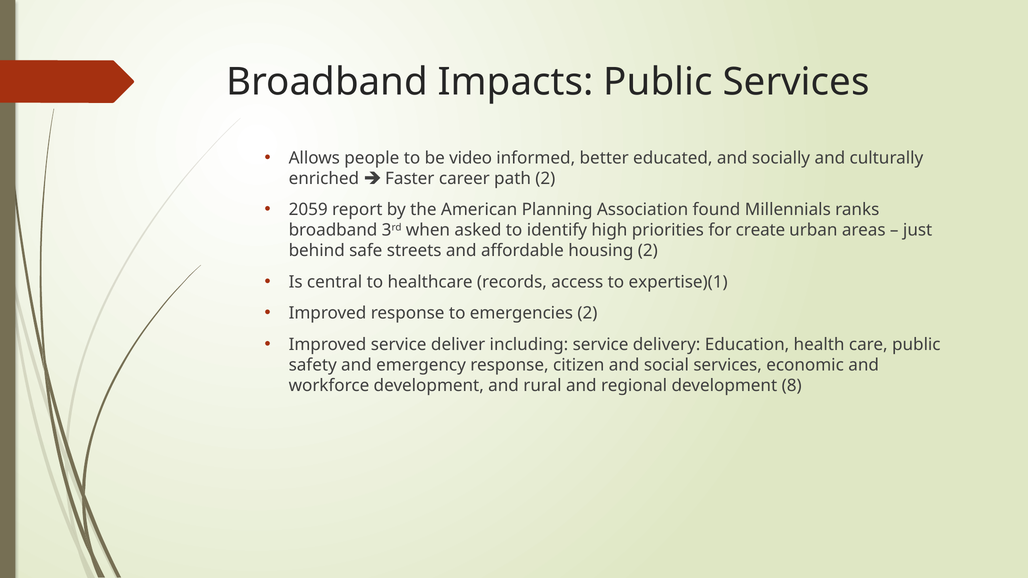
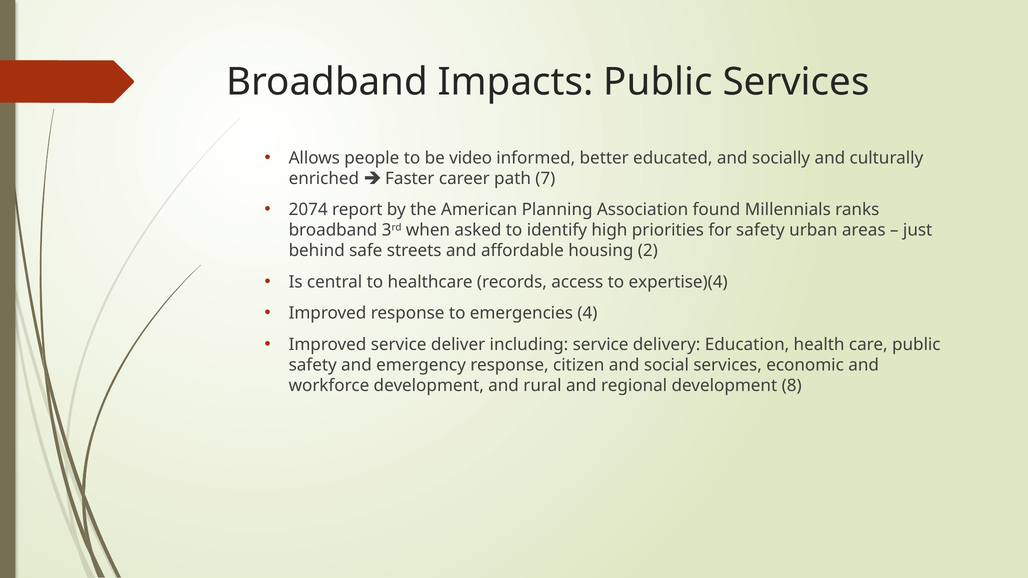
path 2: 2 -> 7
2059: 2059 -> 2074
for create: create -> safety
expertise)(1: expertise)(1 -> expertise)(4
emergencies 2: 2 -> 4
